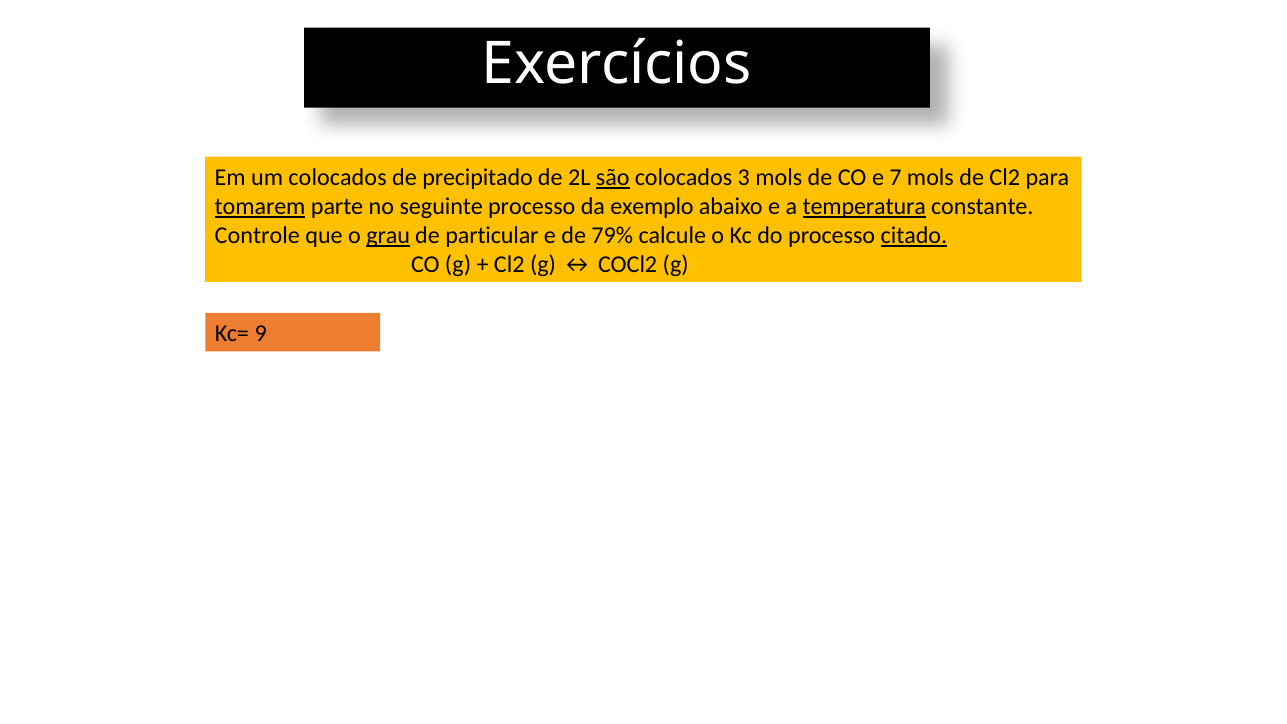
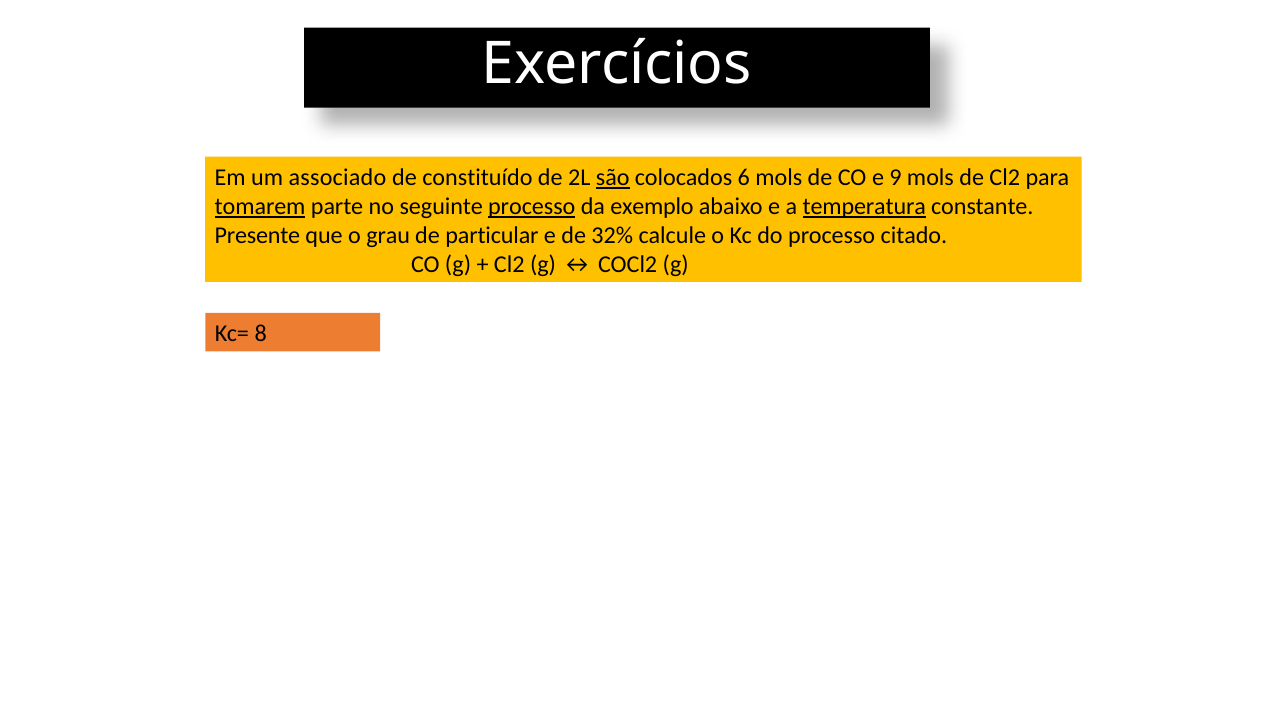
um colocados: colocados -> associado
precipitado: precipitado -> constituído
3: 3 -> 6
7: 7 -> 9
processo at (532, 207) underline: none -> present
Controle: Controle -> Presente
grau underline: present -> none
79%: 79% -> 32%
citado underline: present -> none
9: 9 -> 8
